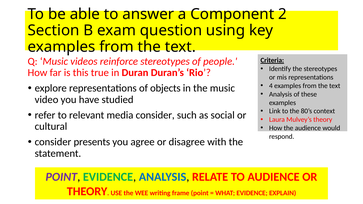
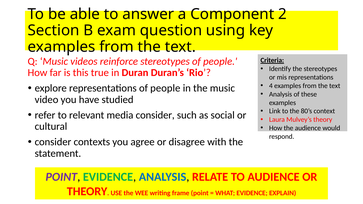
representations of objects: objects -> people
presents: presents -> contexts
